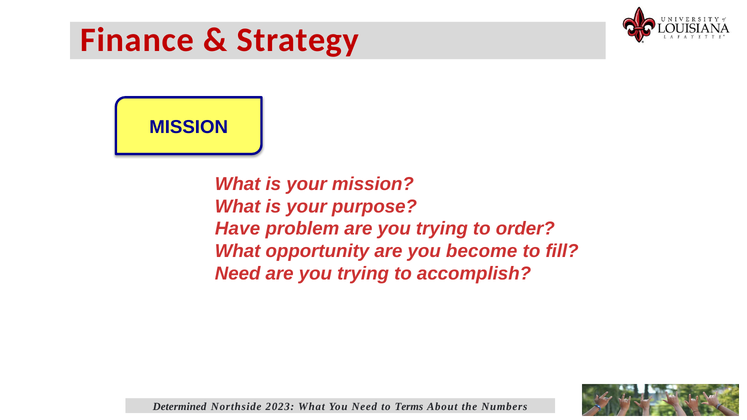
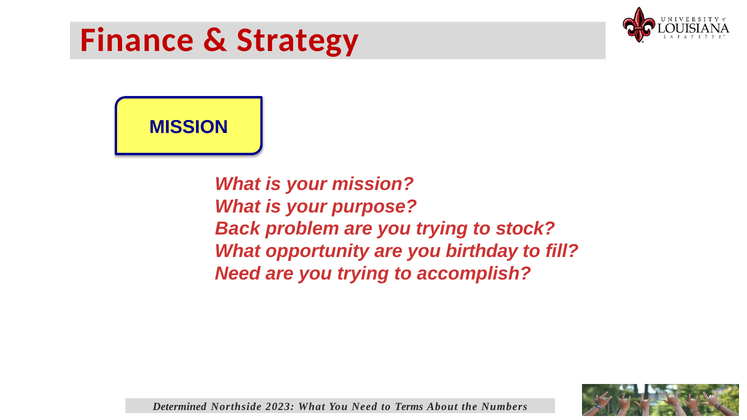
Have: Have -> Back
order: order -> stock
become: become -> birthday
